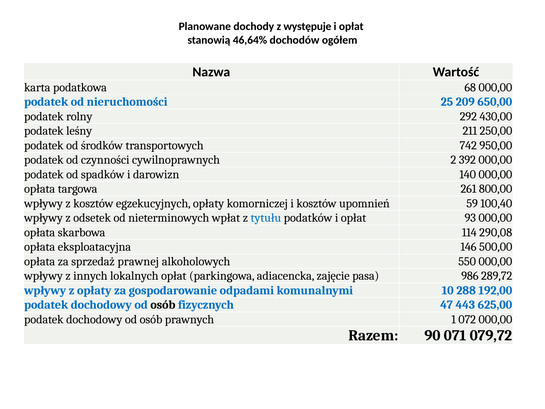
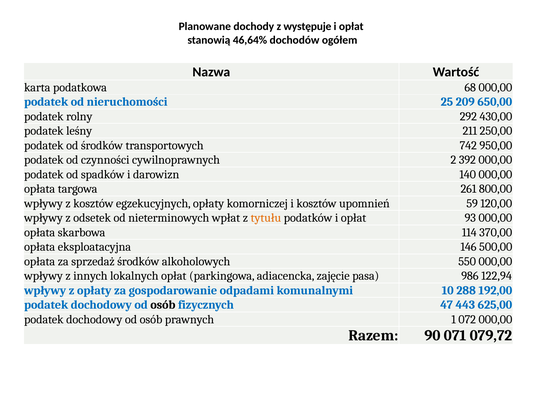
100,40: 100,40 -> 120,00
tytułu colour: blue -> orange
290,08: 290,08 -> 370,00
sprzedaż prawnej: prawnej -> środków
289,72: 289,72 -> 122,94
